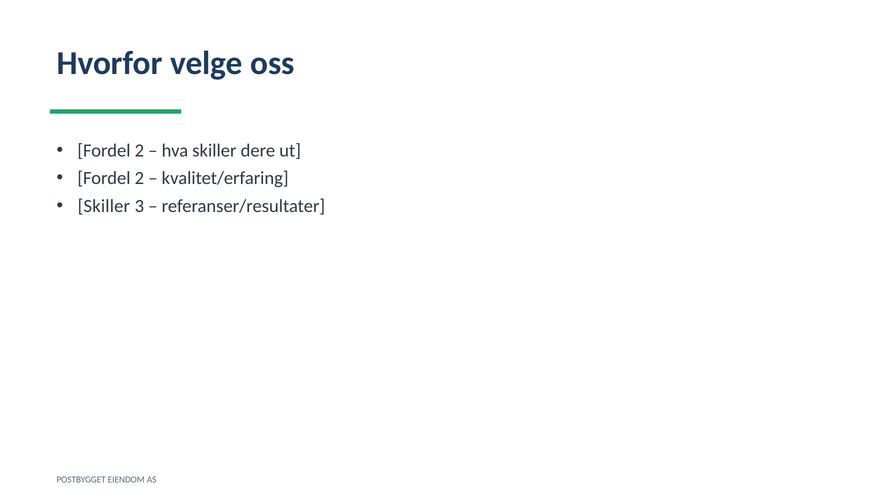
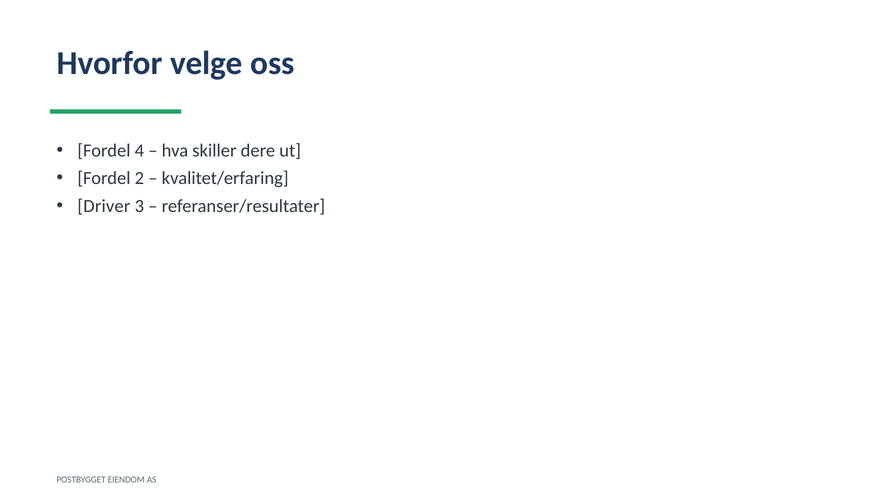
2 at (139, 151): 2 -> 4
Skiller at (104, 206): Skiller -> Driver
